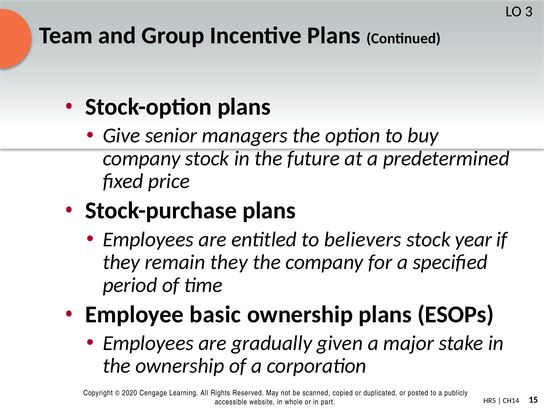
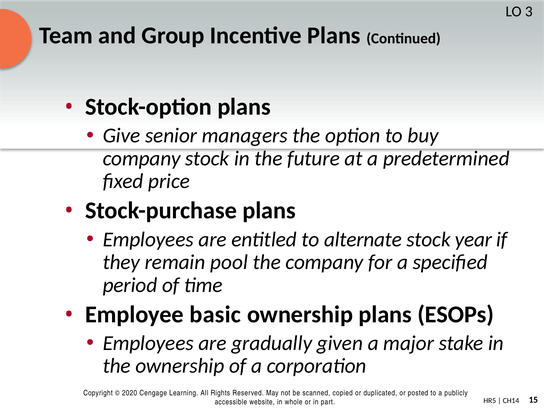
believers: believers -> alternate
remain they: they -> pool
